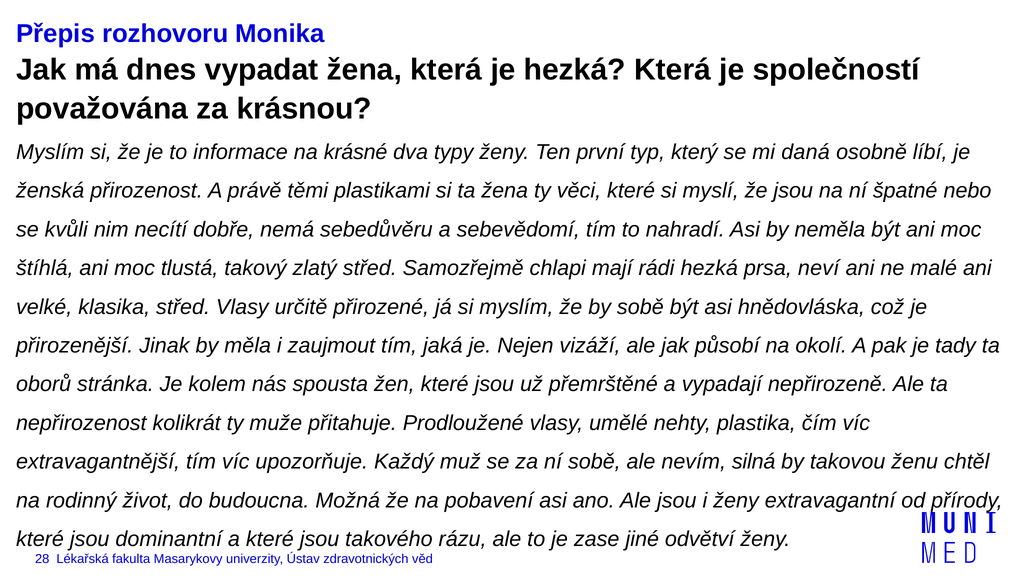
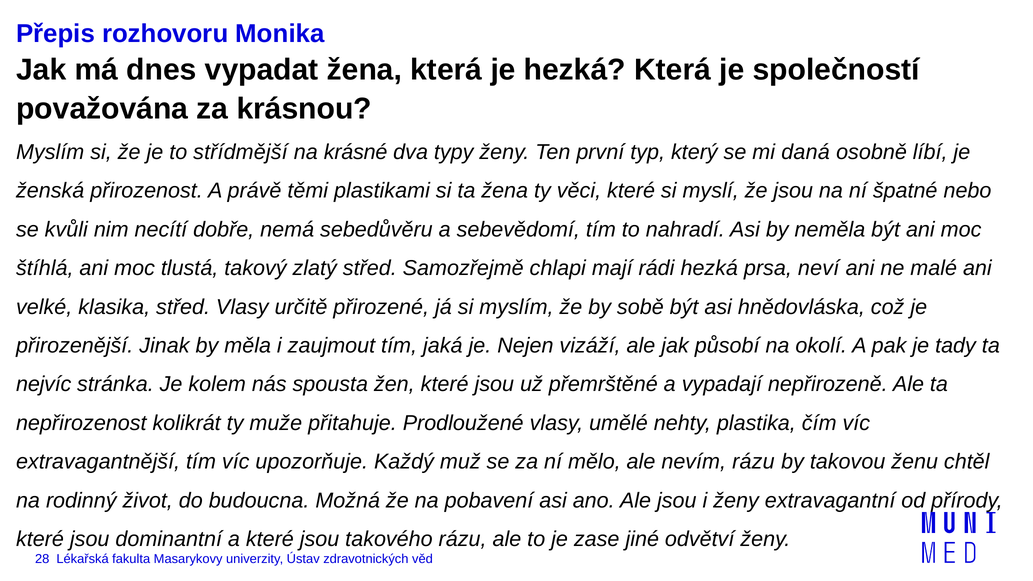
informace: informace -> střídmější
oborů: oborů -> nejvíc
ní sobě: sobě -> mělo
nevím silná: silná -> rázu
